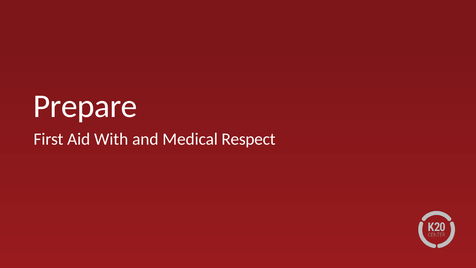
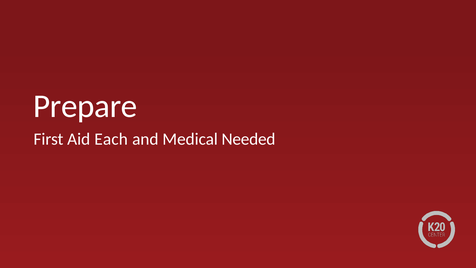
With: With -> Each
Respect: Respect -> Needed
